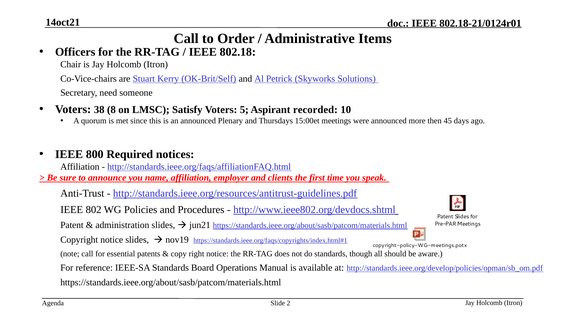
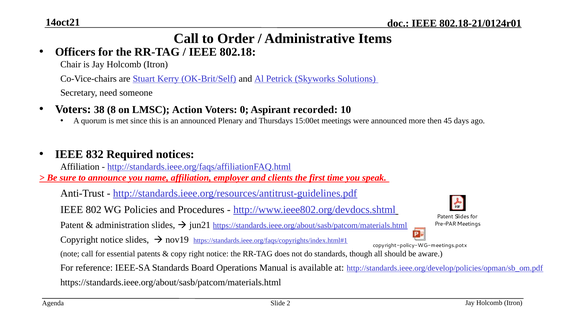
Satisfy: Satisfy -> Action
5: 5 -> 0
800: 800 -> 832
